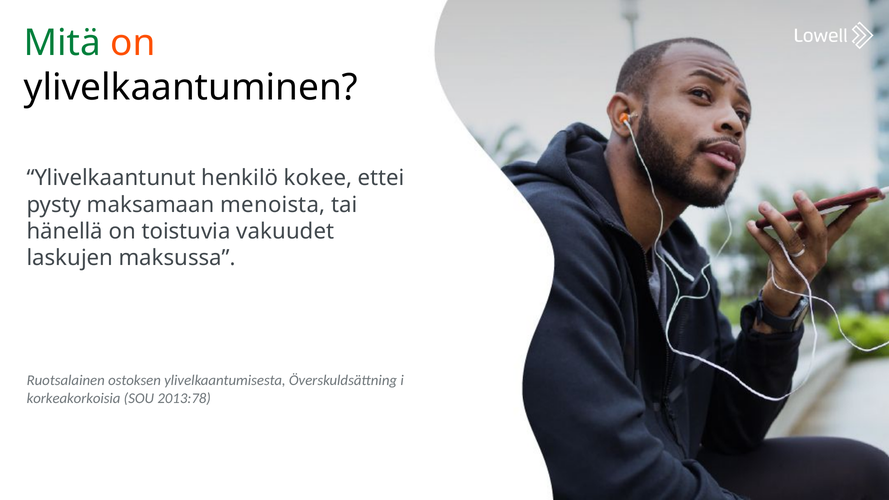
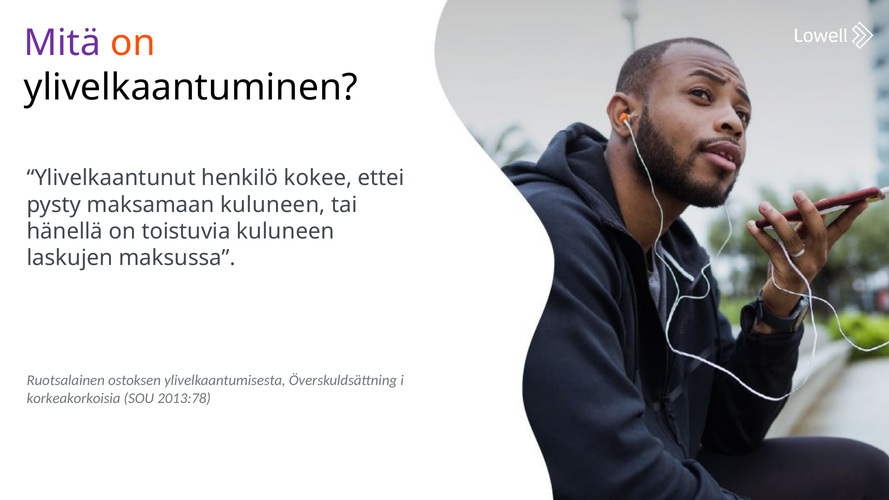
Mitä colour: green -> purple
maksamaan menoista: menoista -> kuluneen
toistuvia vakuudet: vakuudet -> kuluneen
